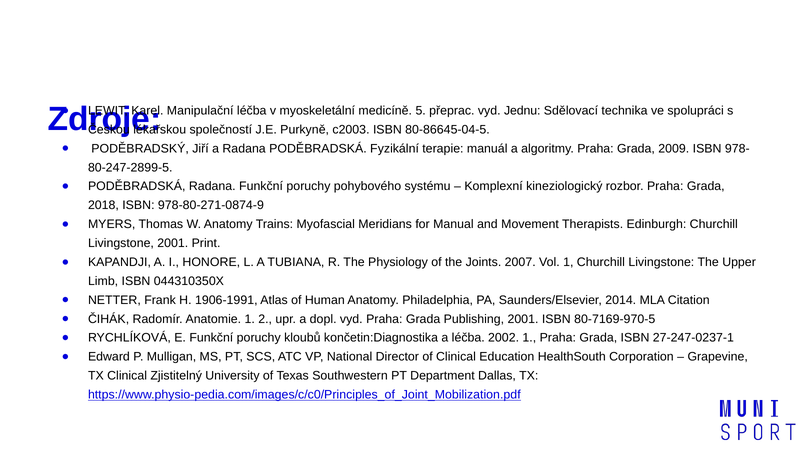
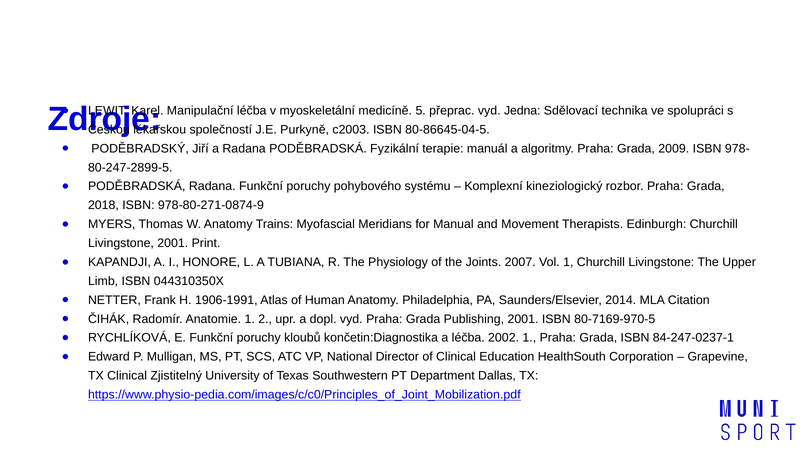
Jednu: Jednu -> Jedna
27-247-0237-1: 27-247-0237-1 -> 84-247-0237-1
